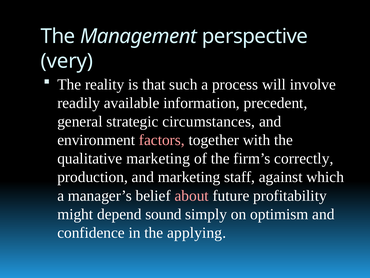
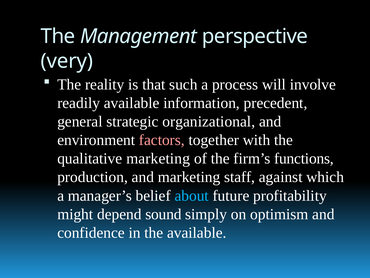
circumstances: circumstances -> organizational
correctly: correctly -> functions
about colour: pink -> light blue
the applying: applying -> available
